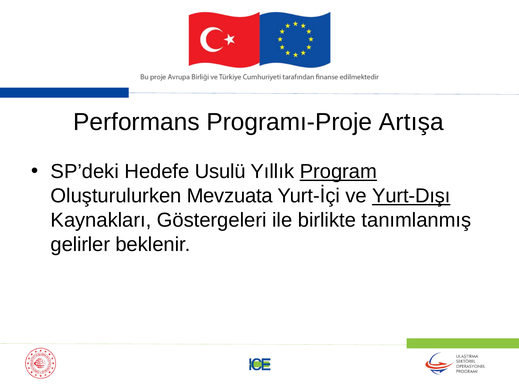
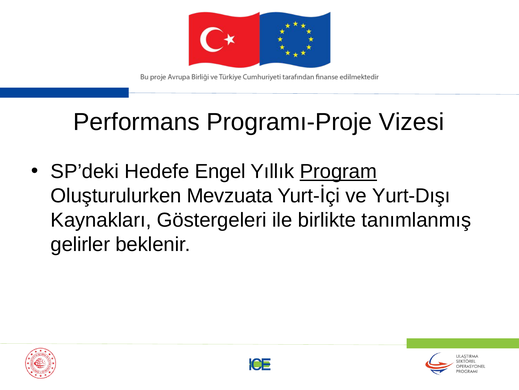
Artışa: Artışa -> Vizesi
Usulü: Usulü -> Engel
Yurt-Dışı underline: present -> none
